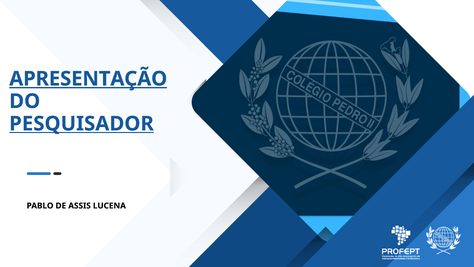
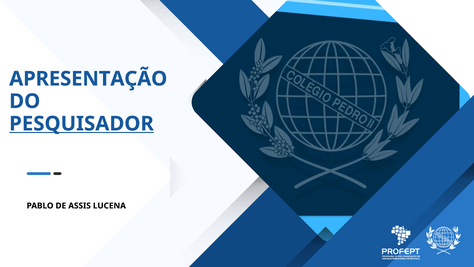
APRESENTAÇÃO underline: present -> none
